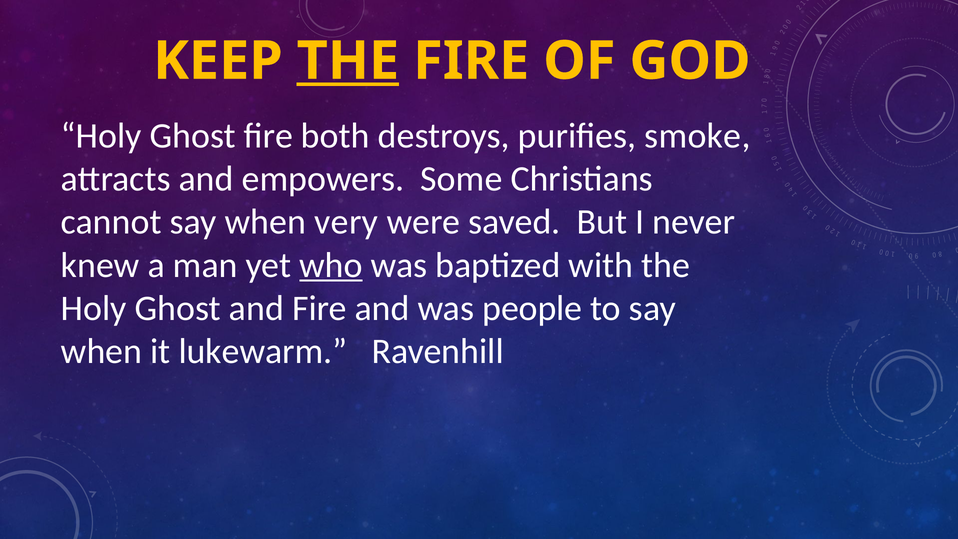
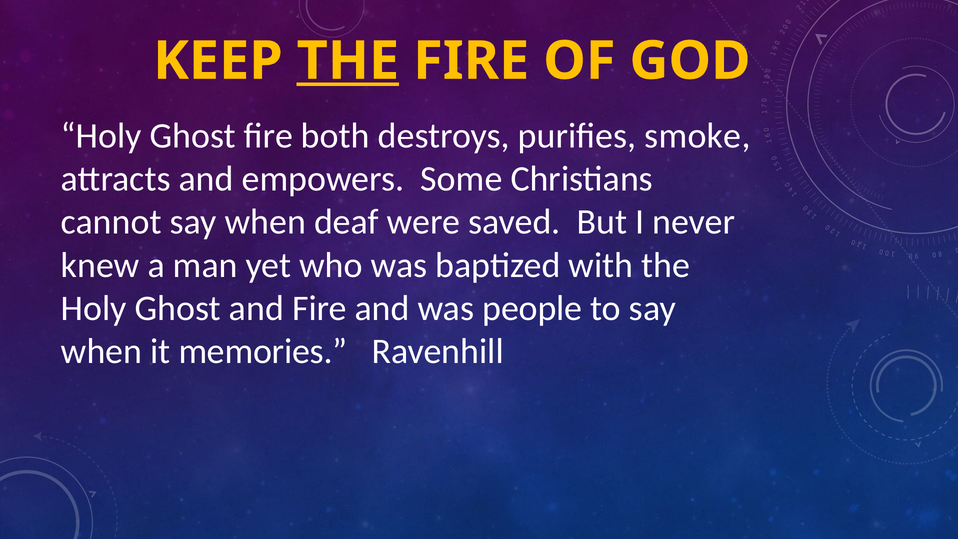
very: very -> deaf
who underline: present -> none
lukewarm: lukewarm -> memories
